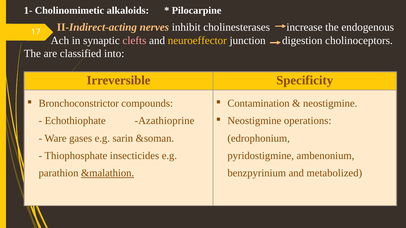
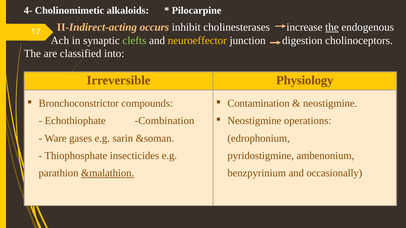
1-: 1- -> 4-
nerves: nerves -> occurs
the at (332, 27) underline: none -> present
clefts colour: pink -> light green
Specificity: Specificity -> Physiology
Azathioprine: Azathioprine -> Combination
metabolized: metabolized -> occasionally
